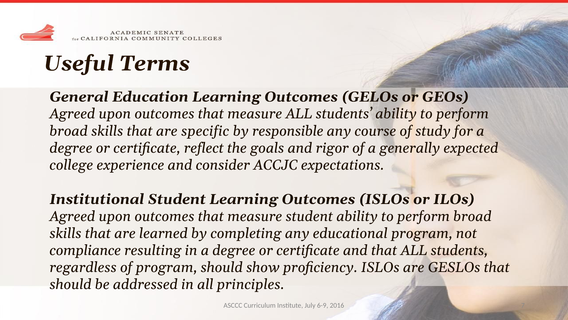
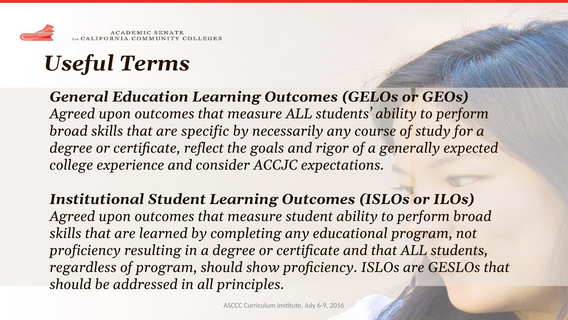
responsible: responsible -> necessarily
compliance at (85, 250): compliance -> proficiency
